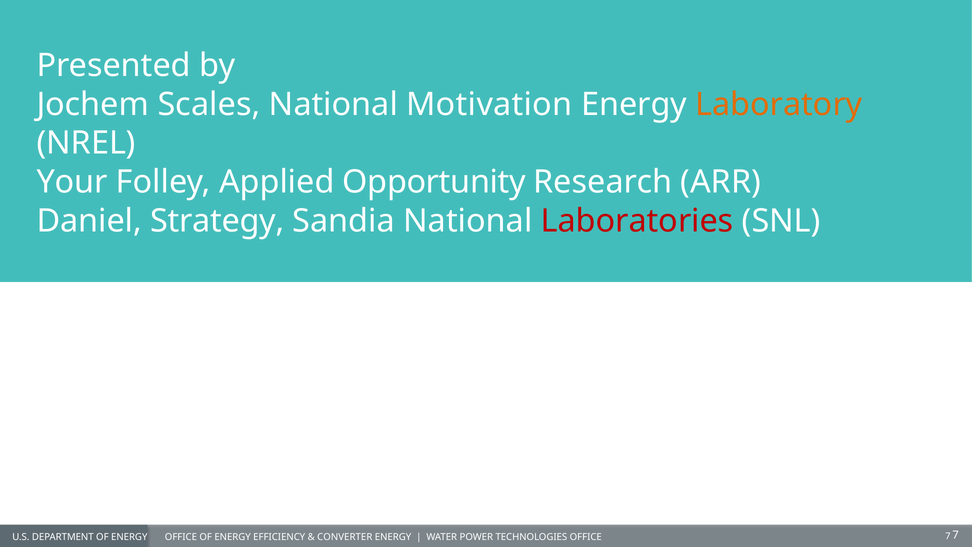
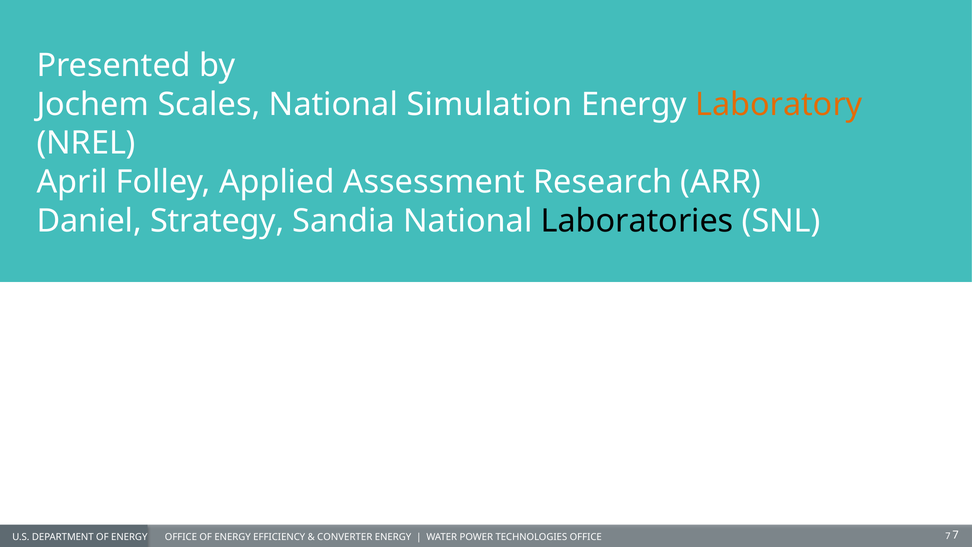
Motivation: Motivation -> Simulation
Your: Your -> April
Opportunity: Opportunity -> Assessment
Laboratories colour: red -> black
